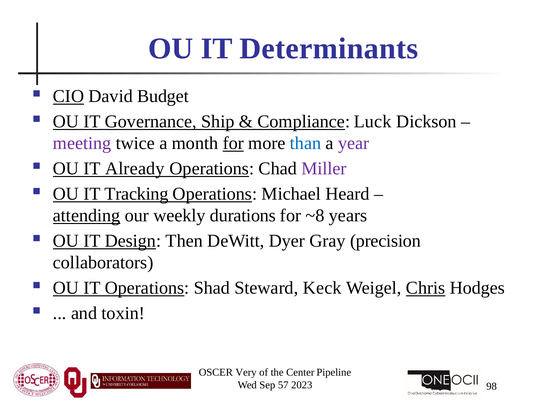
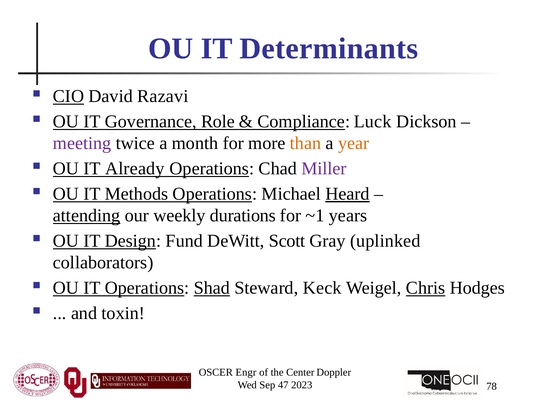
Budget: Budget -> Razavi
Ship: Ship -> Role
for at (233, 143) underline: present -> none
than colour: blue -> orange
year colour: purple -> orange
Tracking: Tracking -> Methods
Heard underline: none -> present
~8: ~8 -> ~1
Then: Then -> Fund
Dyer: Dyer -> Scott
precision: precision -> uplinked
Shad underline: none -> present
Very: Very -> Engr
Pipeline: Pipeline -> Doppler
57: 57 -> 47
98: 98 -> 78
